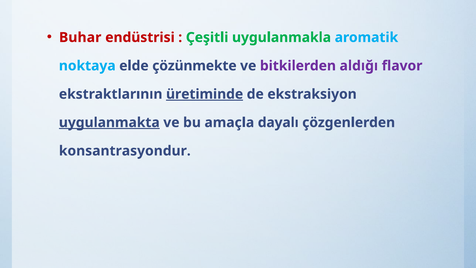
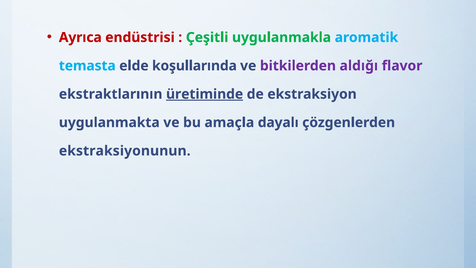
Buhar: Buhar -> Ayrıca
noktaya: noktaya -> temasta
çözünmekte: çözünmekte -> koşullarında
uygulanmakta underline: present -> none
konsantrasyondur: konsantrasyondur -> ekstraksiyonunun
